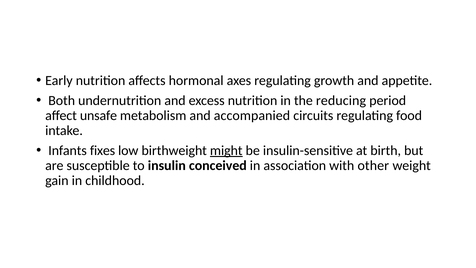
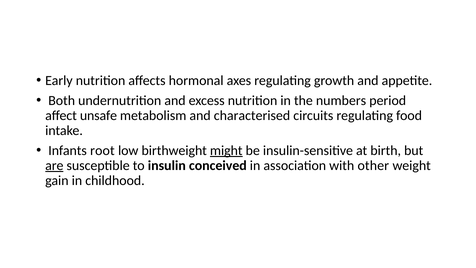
reducing: reducing -> numbers
accompanied: accompanied -> characterised
fixes: fixes -> root
are underline: none -> present
